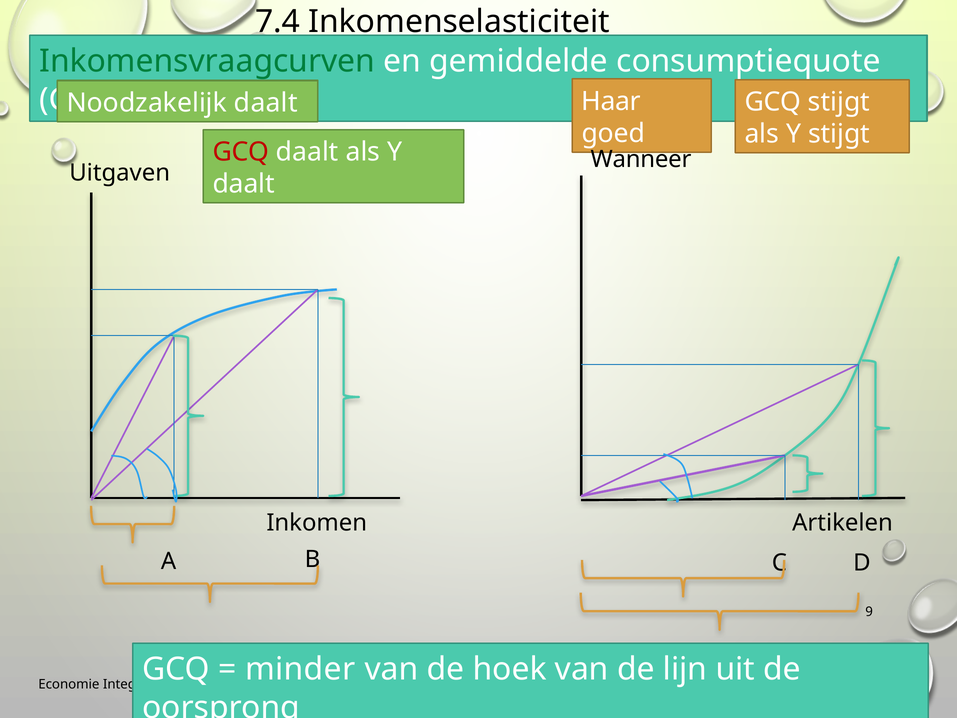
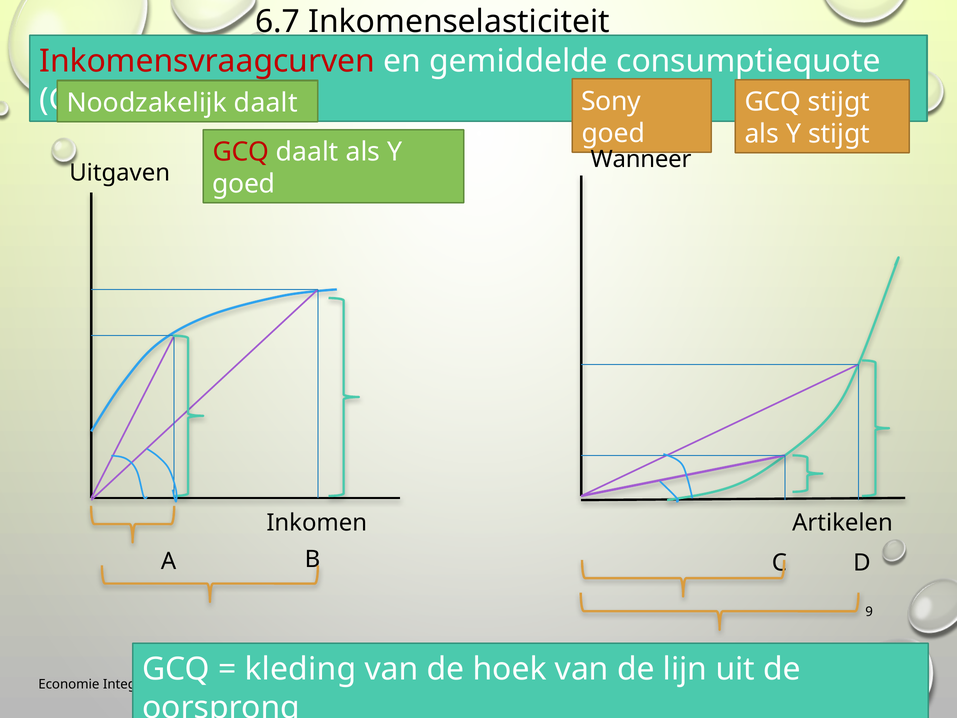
7.4: 7.4 -> 6.7
Inkomensvraagcurven colour: green -> red
Haar: Haar -> Sony
daalt at (244, 184): daalt -> goed
minder: minder -> kleding
